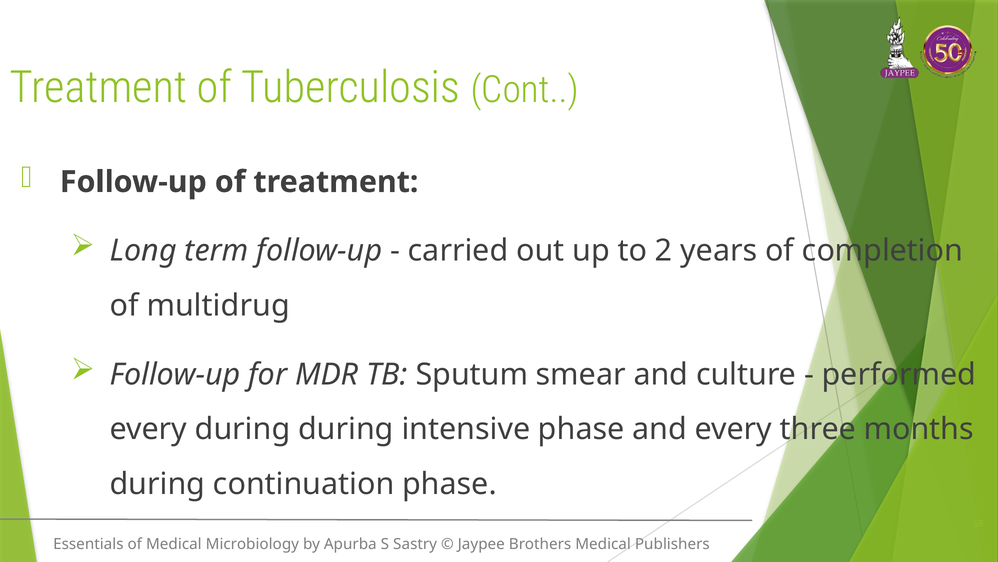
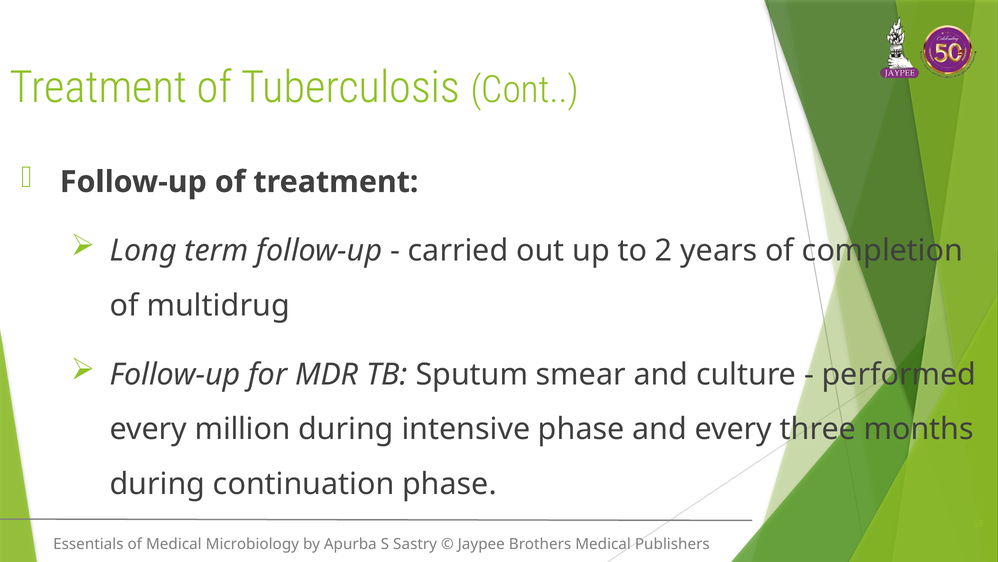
every during: during -> million
